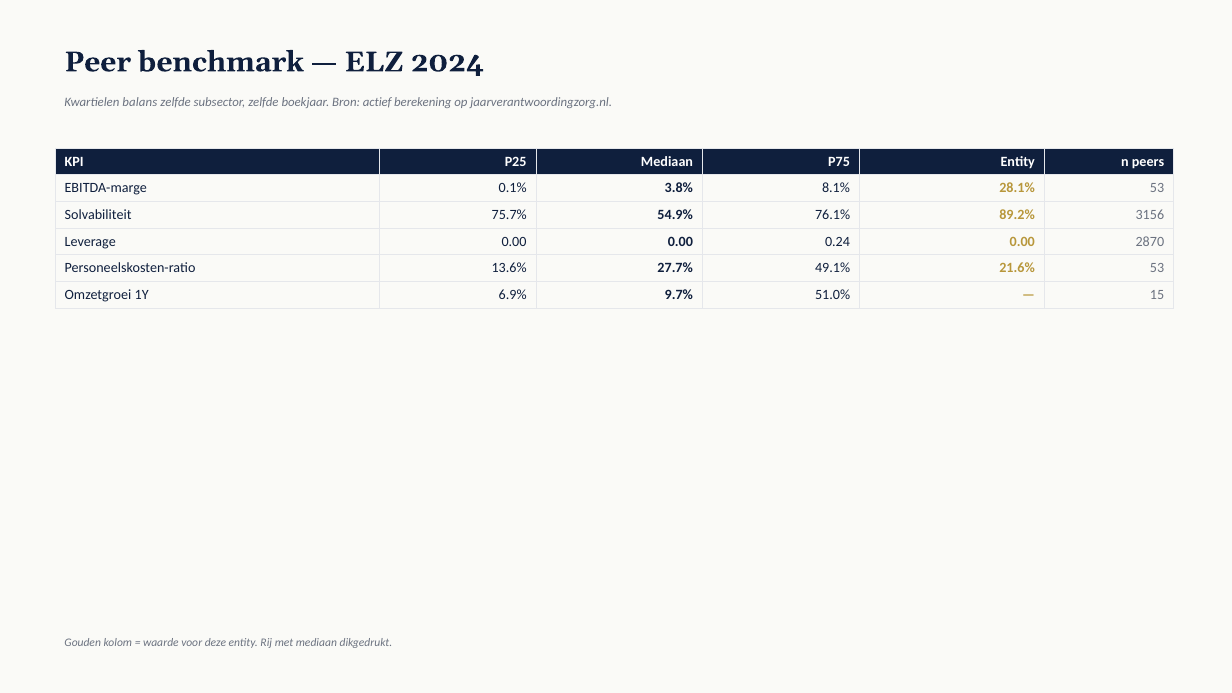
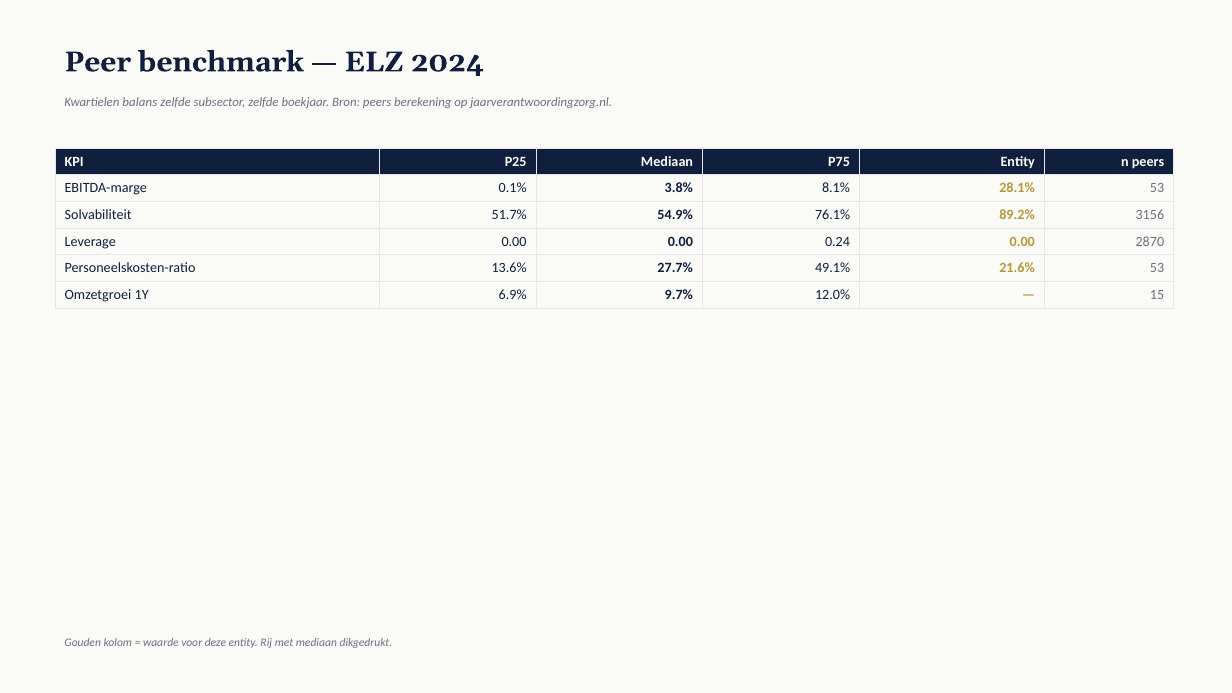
Bron actief: actief -> peers
75.7%: 75.7% -> 51.7%
51.0%: 51.0% -> 12.0%
